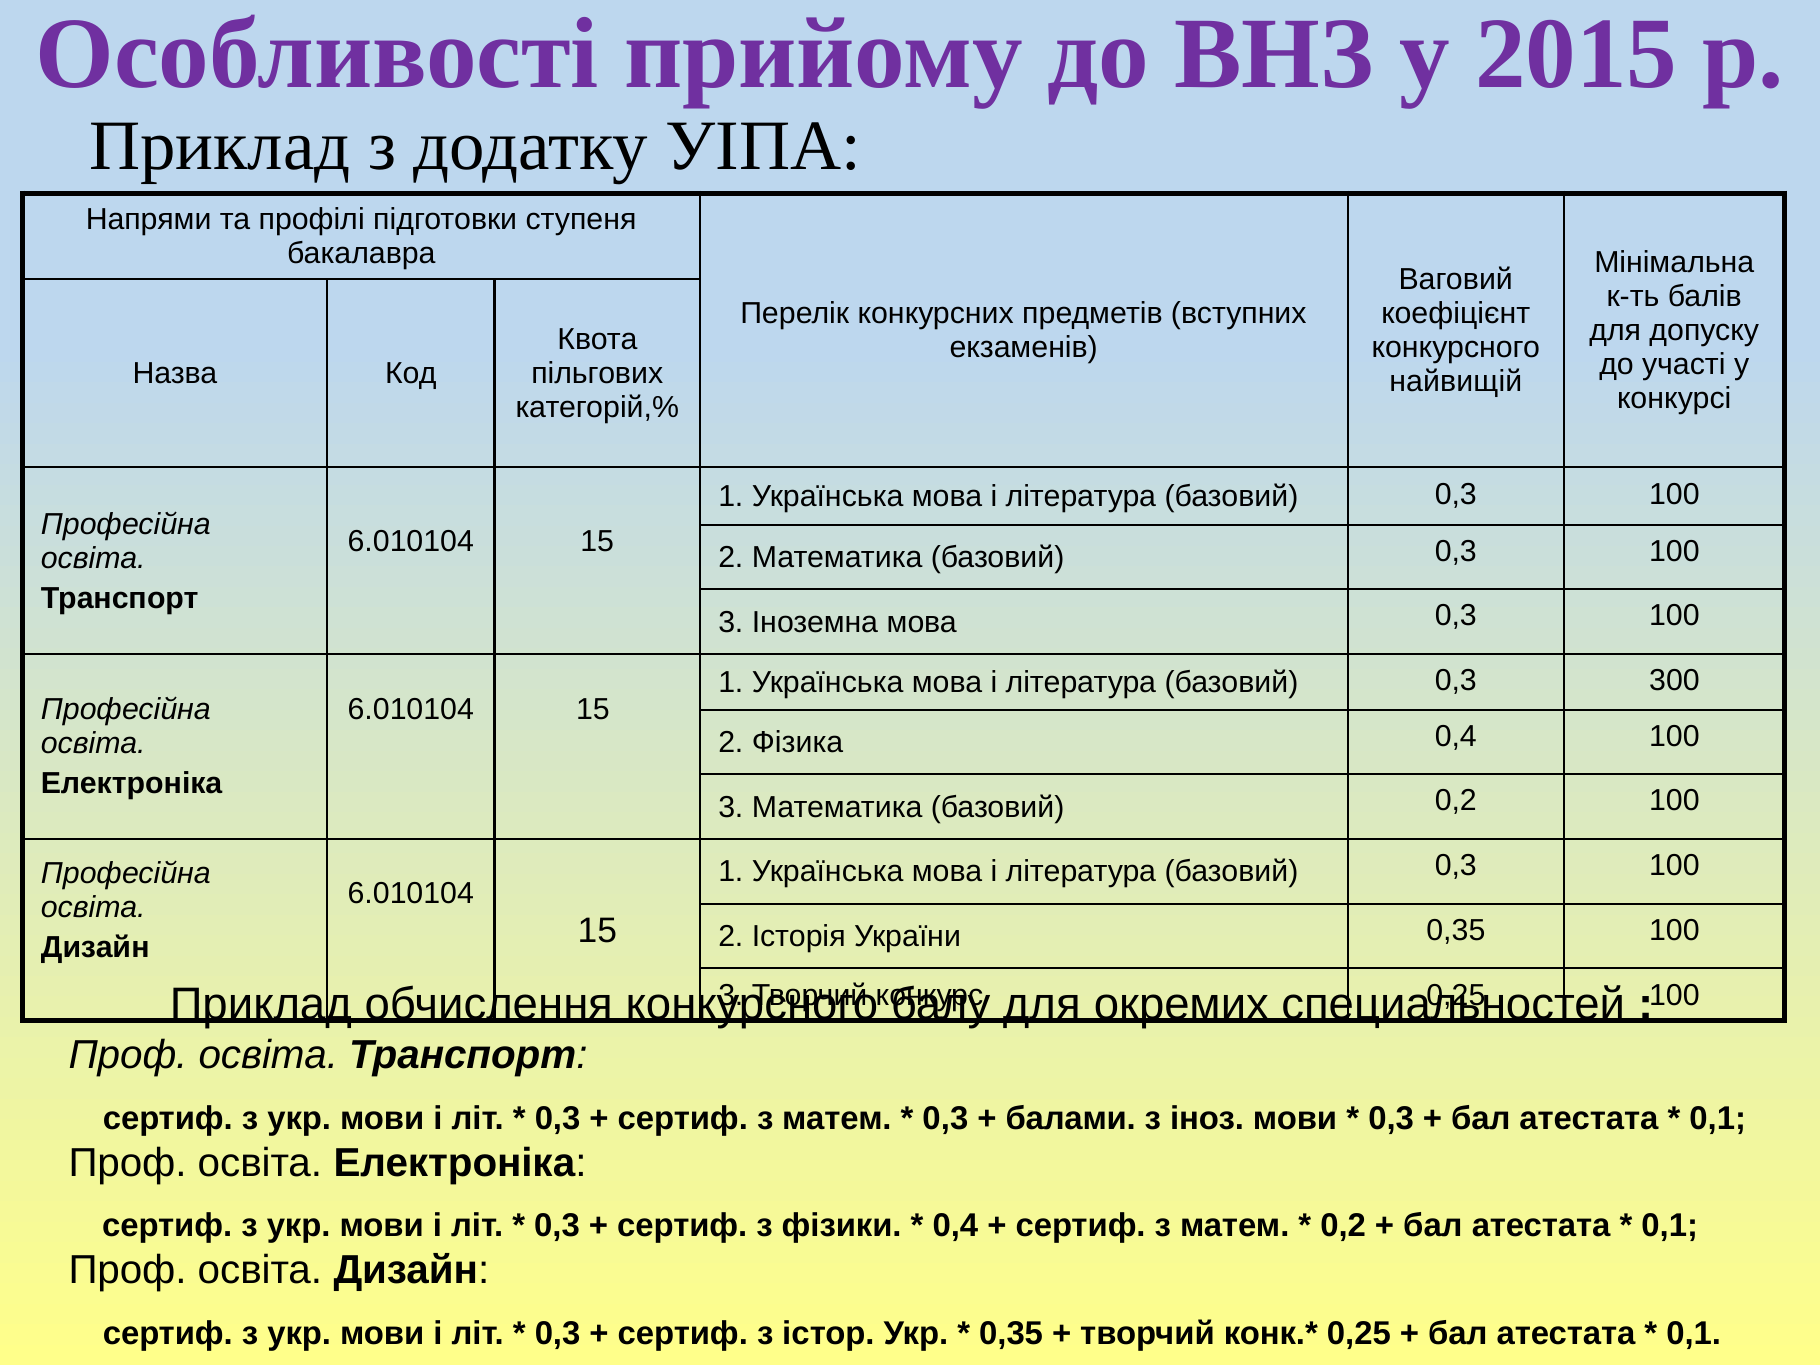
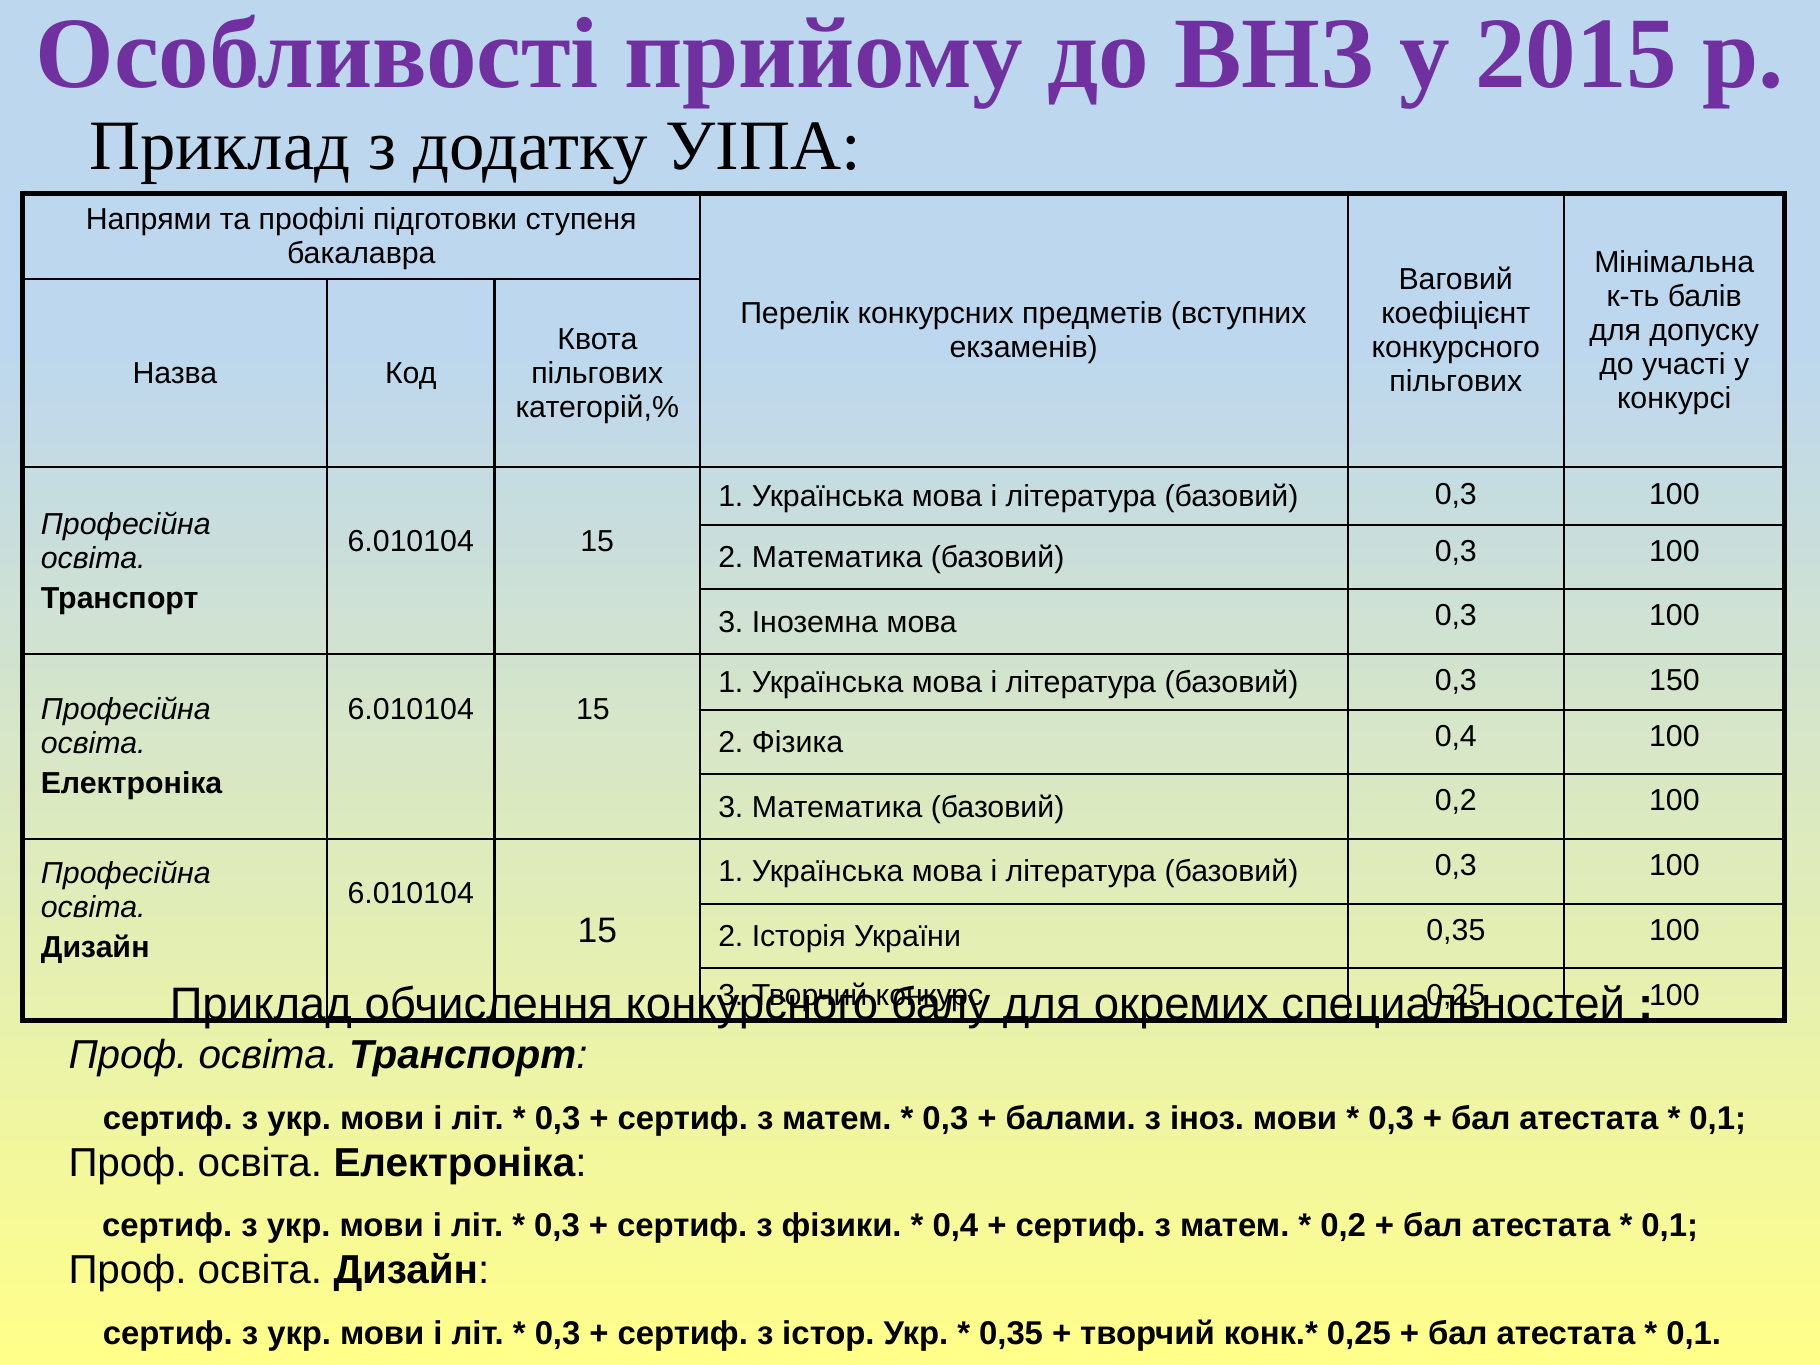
найвищій at (1456, 382): найвищій -> пільгових
300: 300 -> 150
